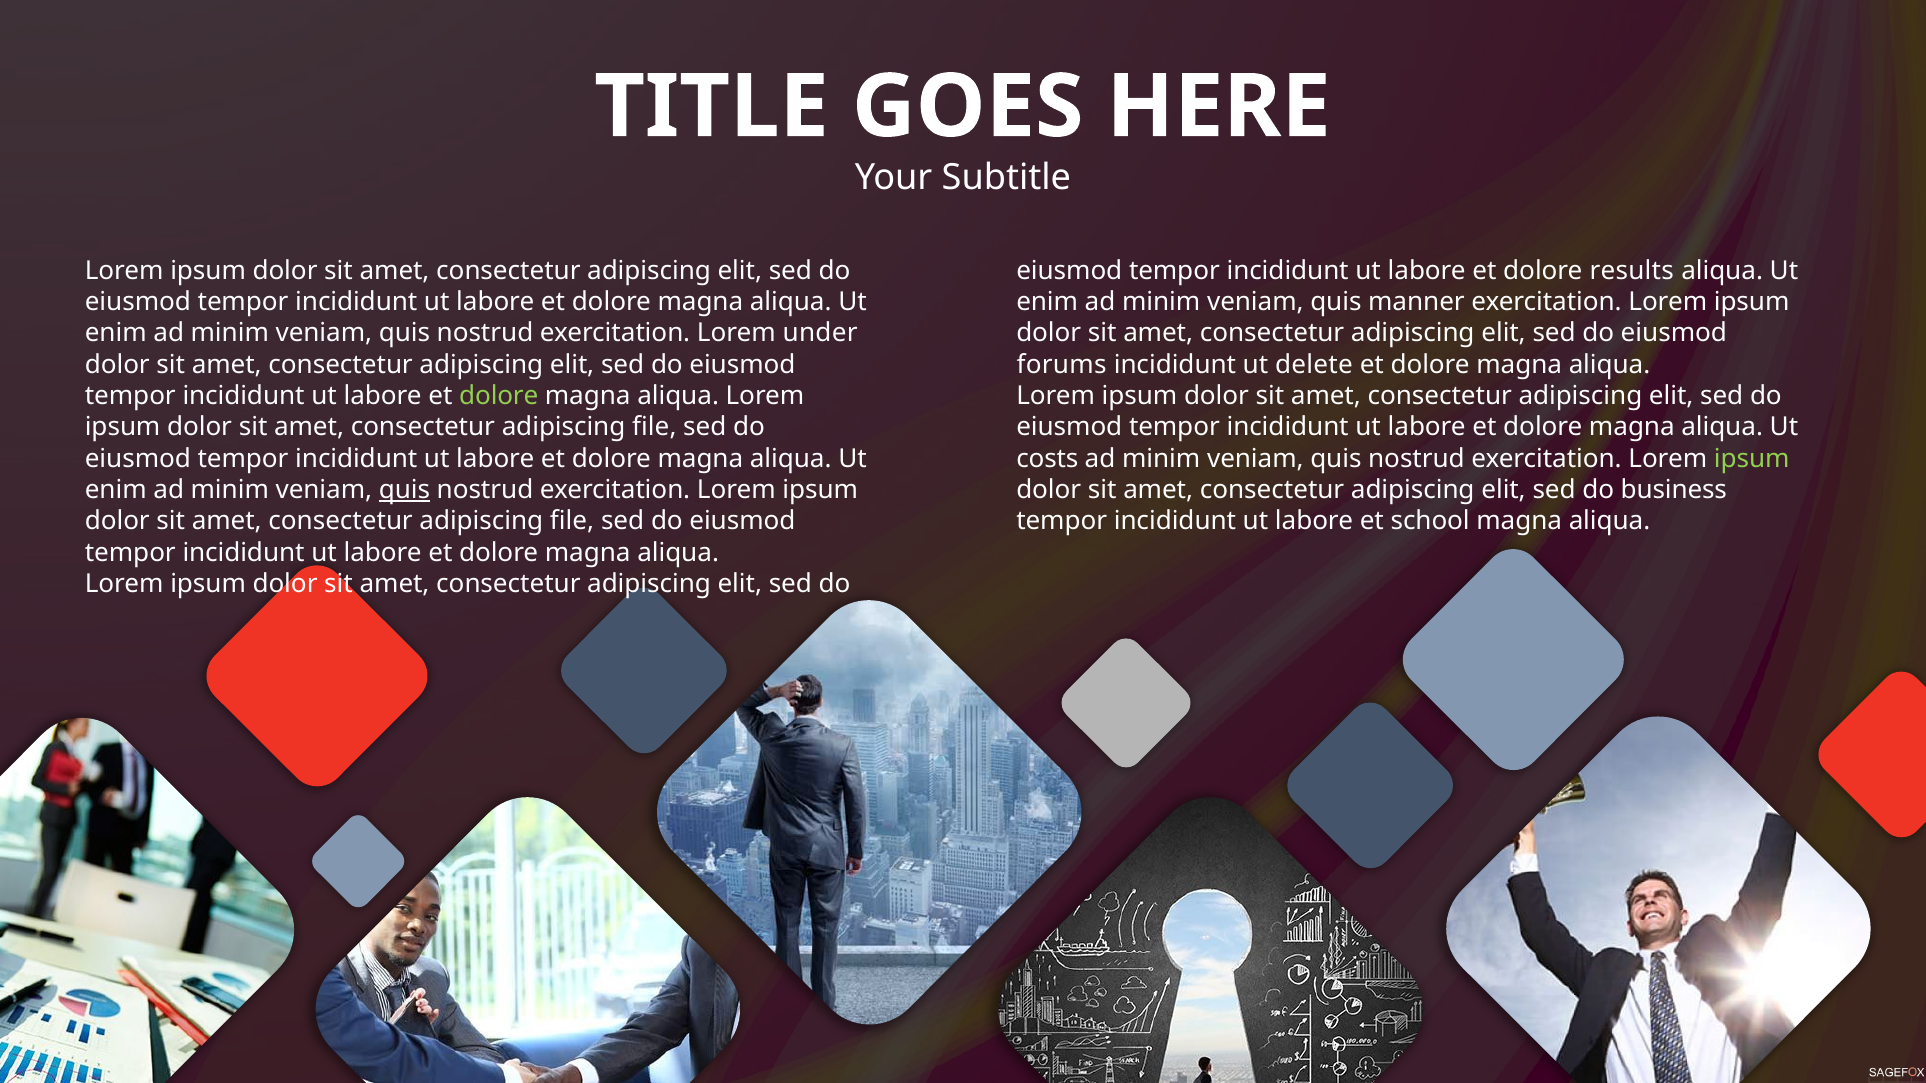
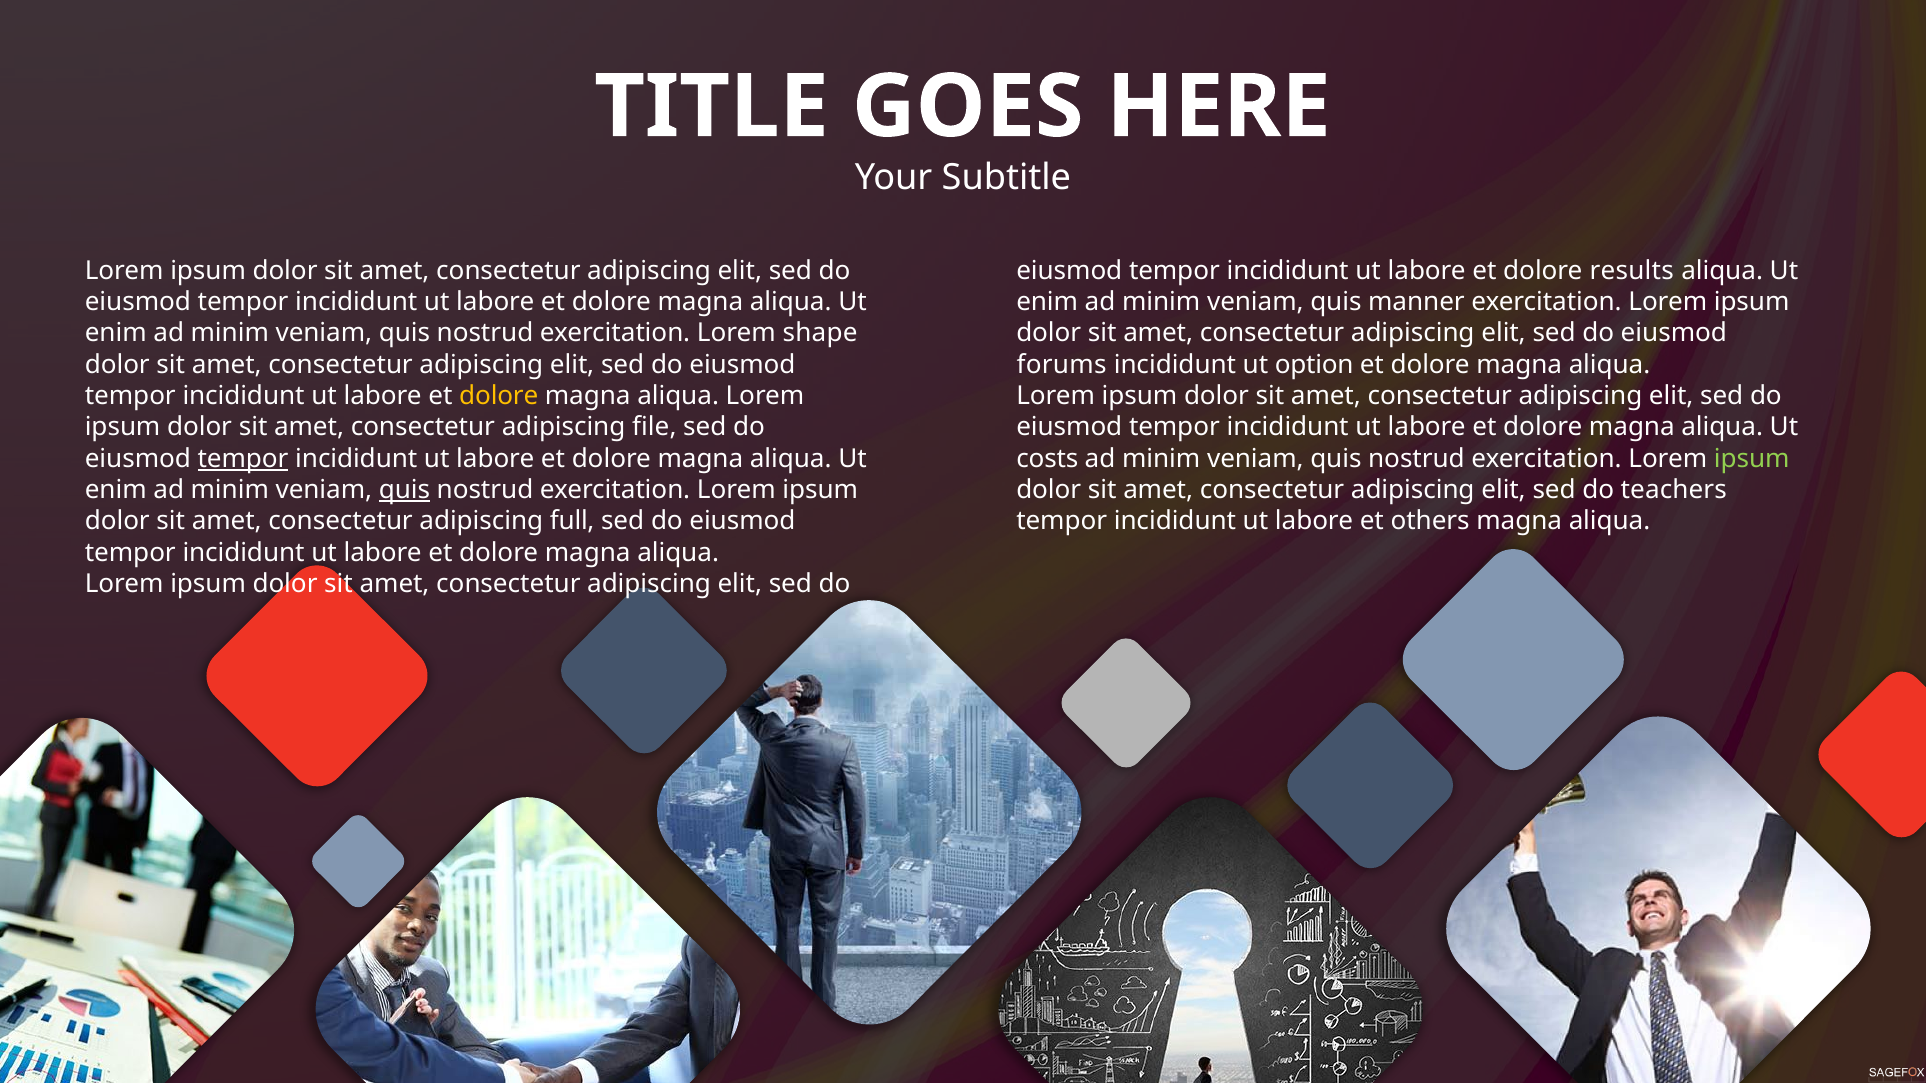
under: under -> shape
delete: delete -> option
dolore at (499, 396) colour: light green -> yellow
tempor at (243, 459) underline: none -> present
business: business -> teachers
file at (572, 521): file -> full
school: school -> others
